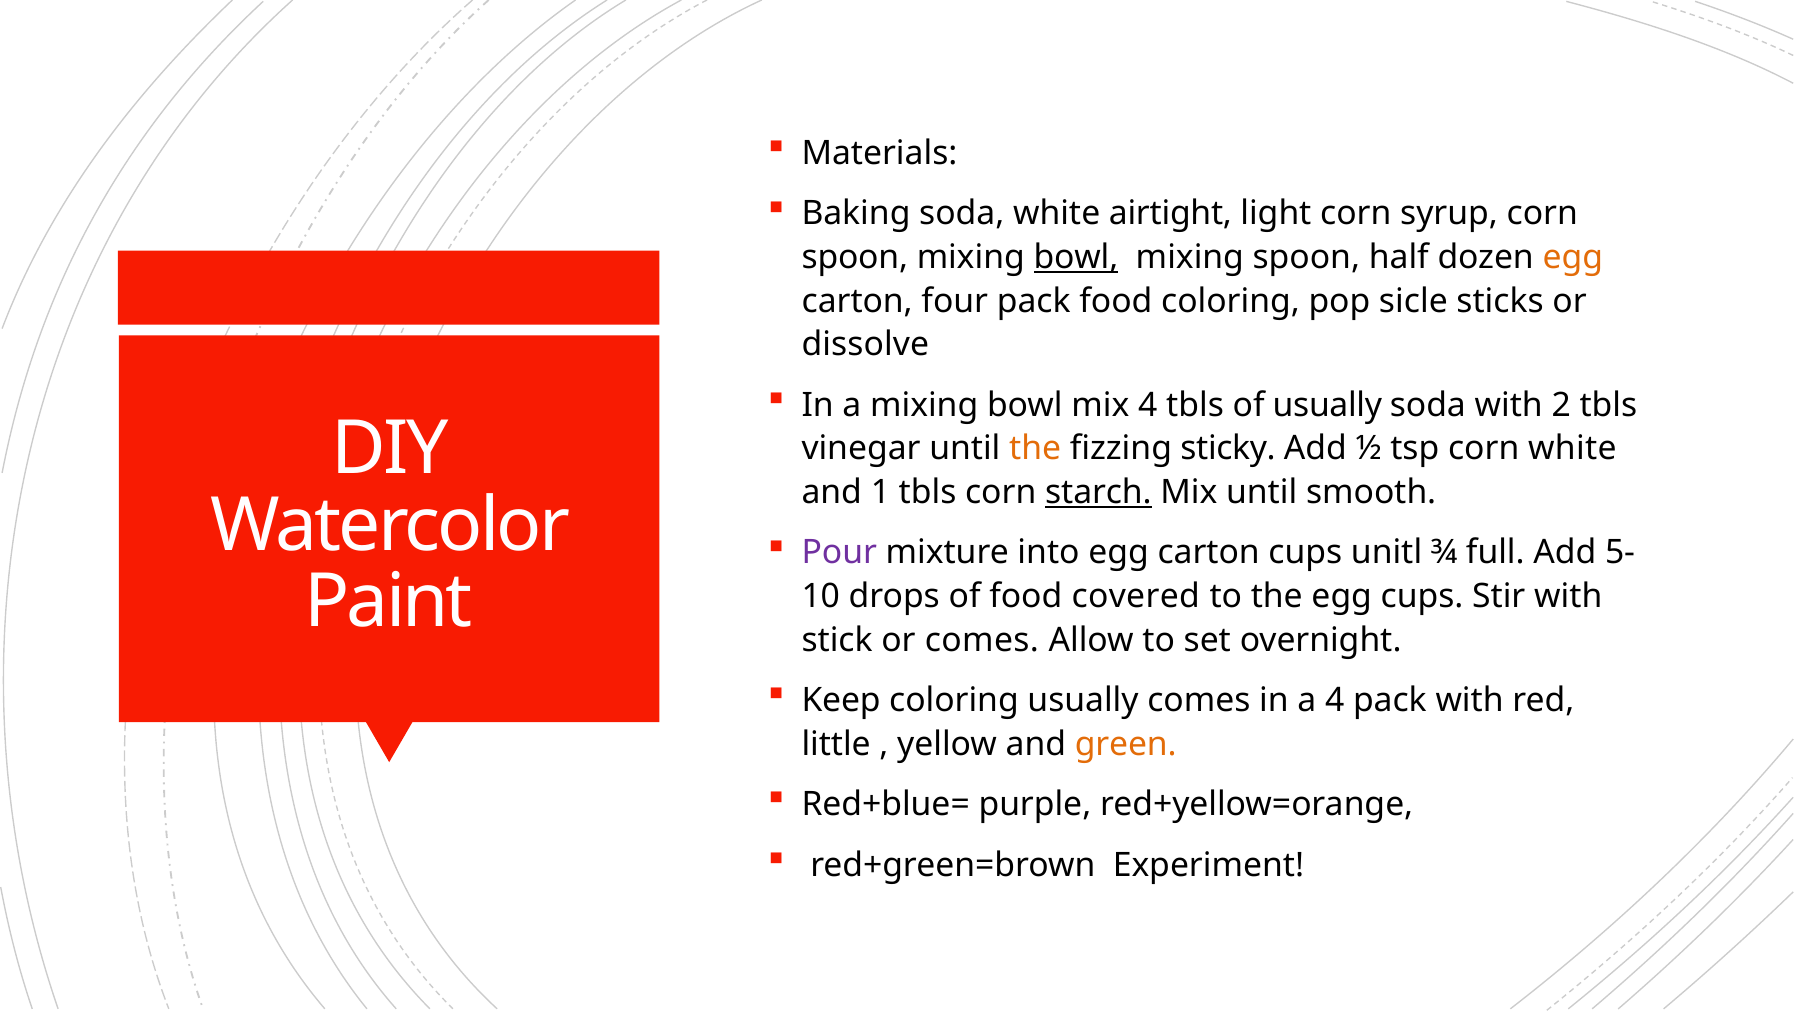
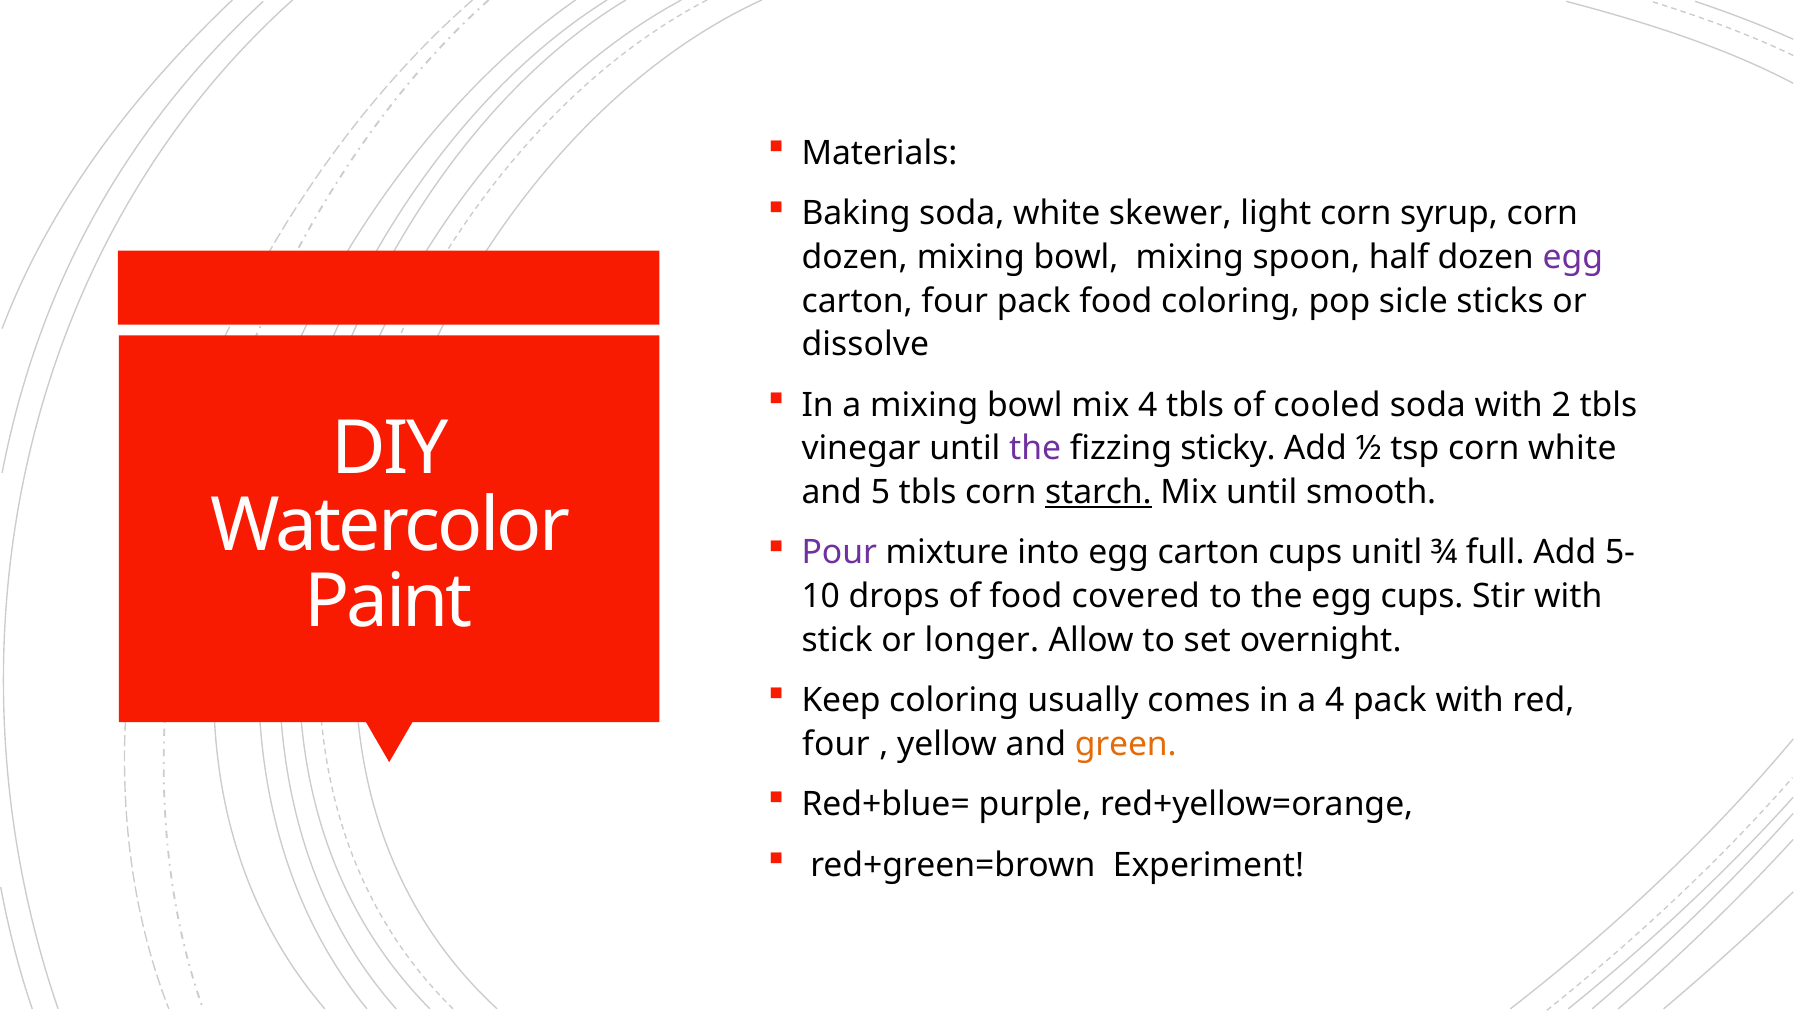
airtight: airtight -> skewer
spoon at (855, 257): spoon -> dozen
bowl at (1076, 257) underline: present -> none
egg at (1573, 257) colour: orange -> purple
of usually: usually -> cooled
the at (1035, 449) colour: orange -> purple
1: 1 -> 5
or comes: comes -> longer
little at (836, 744): little -> four
